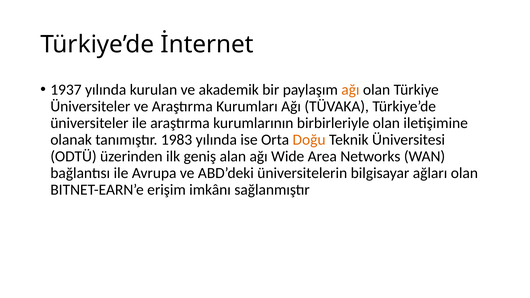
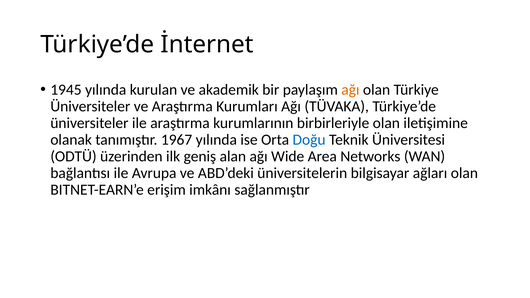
1937: 1937 -> 1945
1983: 1983 -> 1967
Doğu colour: orange -> blue
